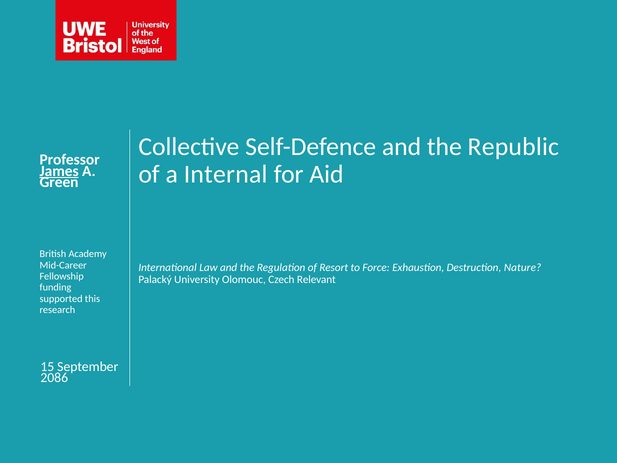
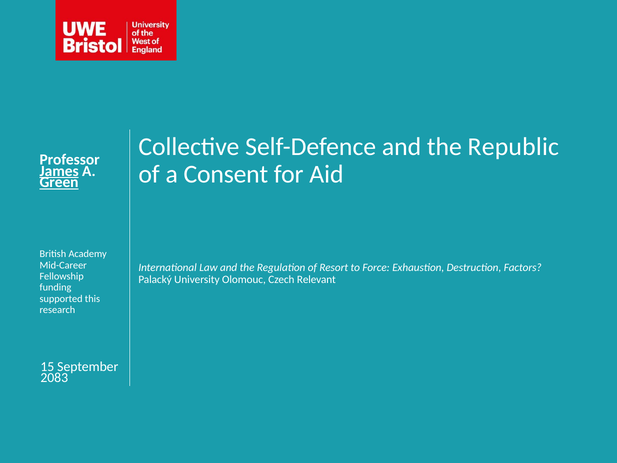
Internal: Internal -> Consent
Green underline: none -> present
Nature: Nature -> Factors
2086: 2086 -> 2083
